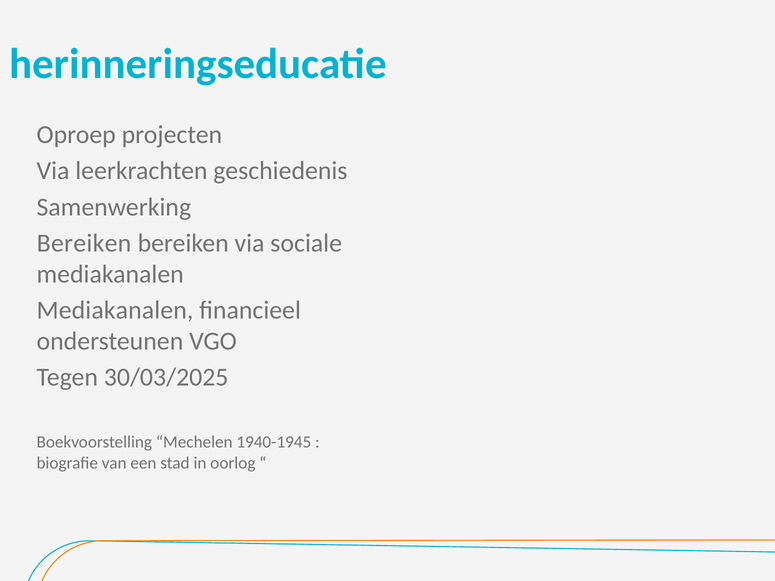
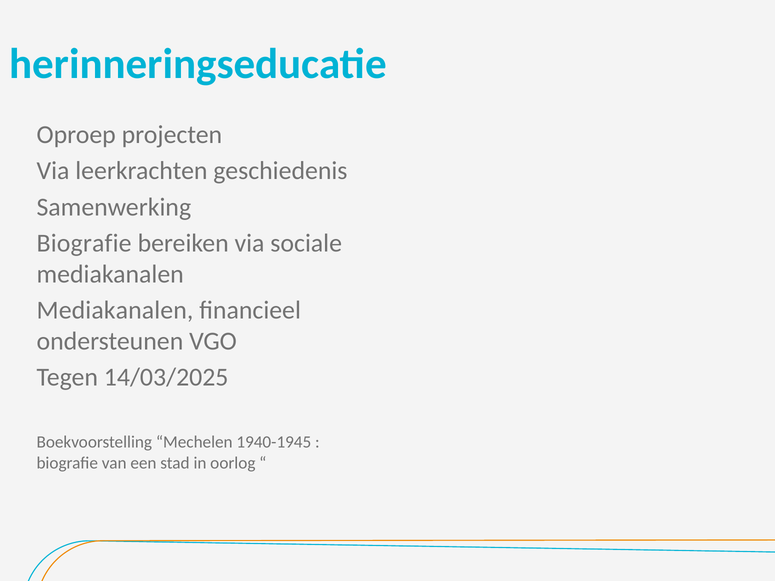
Bereiken at (84, 243): Bereiken -> Biografie
30/03/2025: 30/03/2025 -> 14/03/2025
